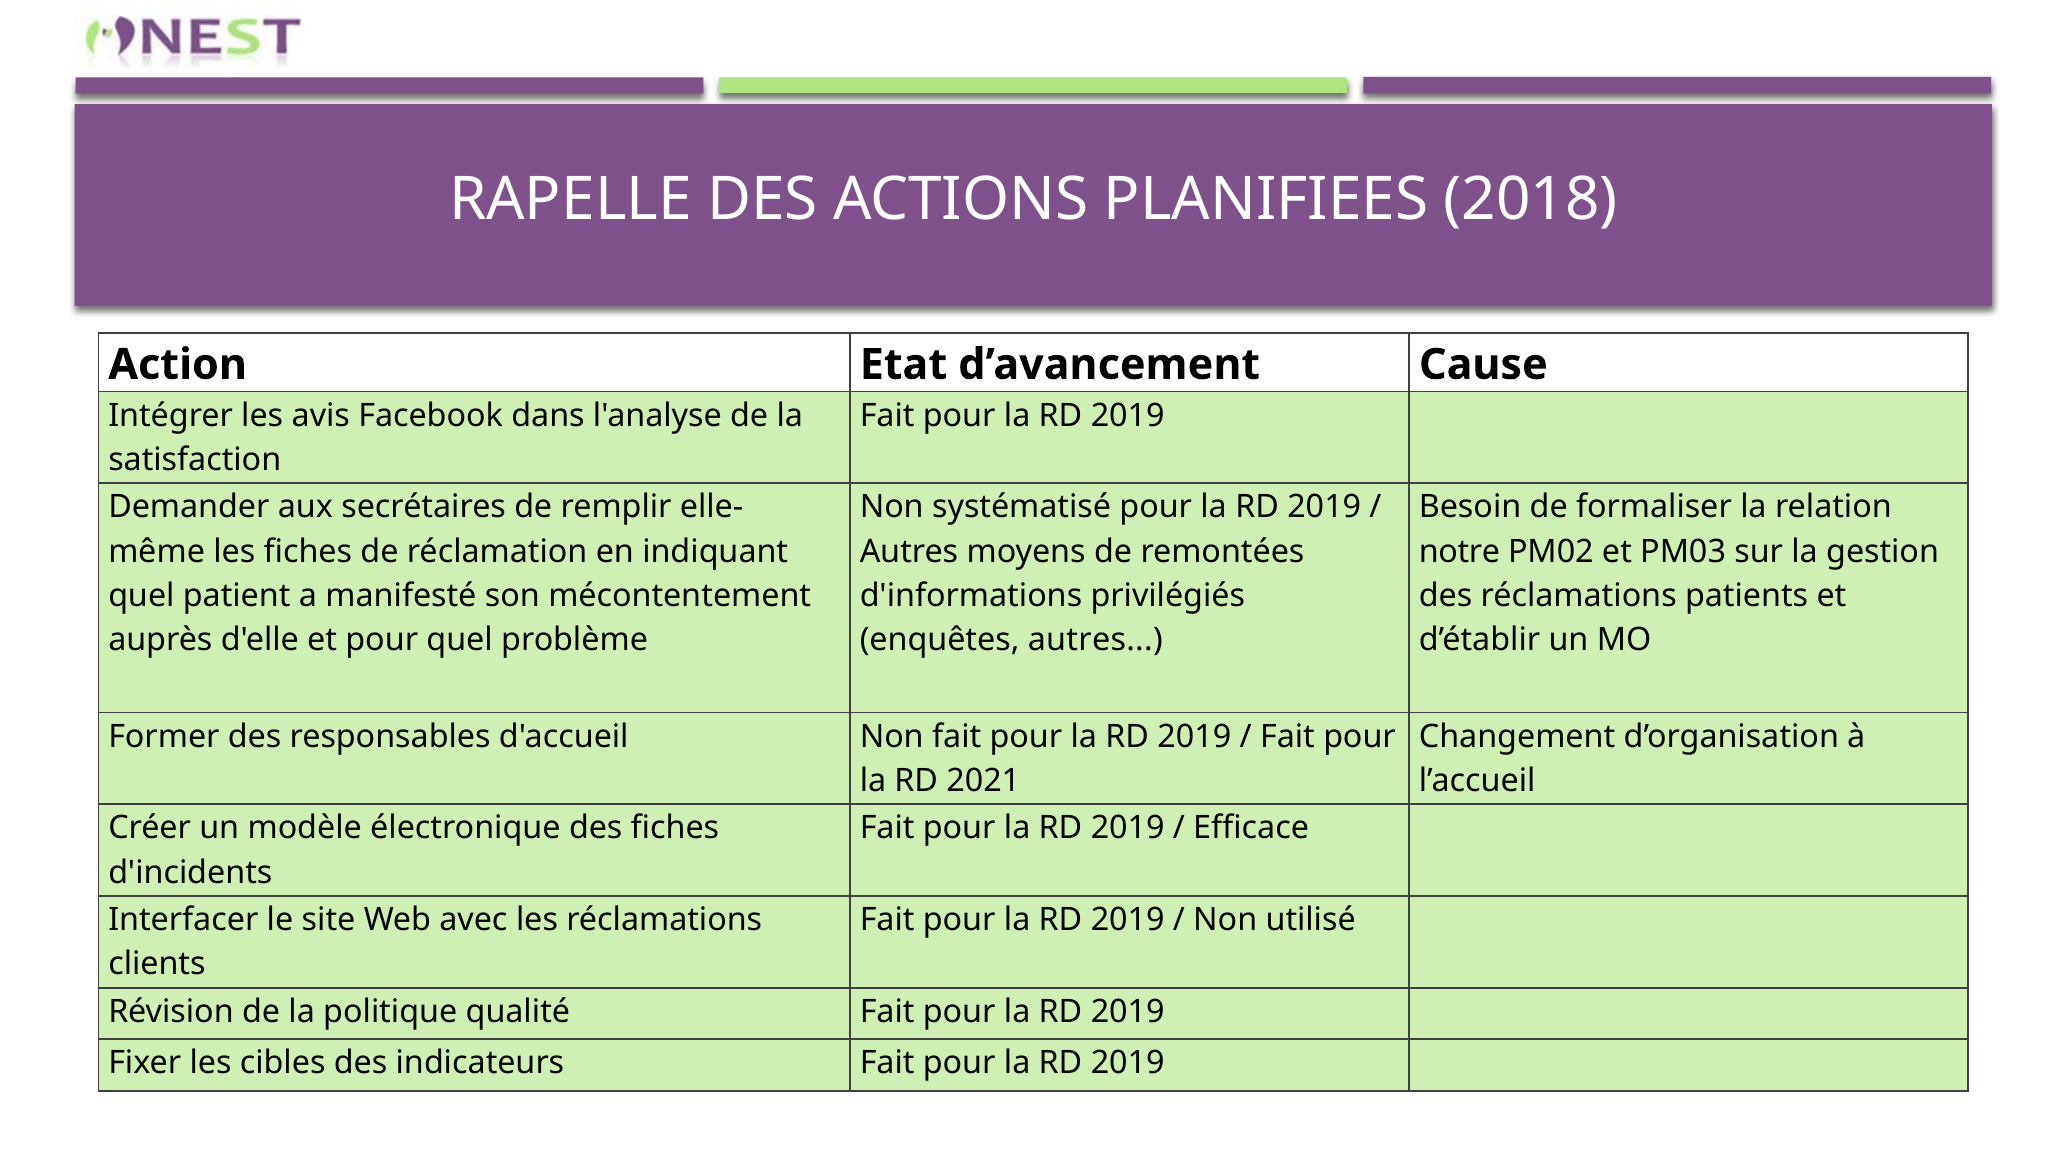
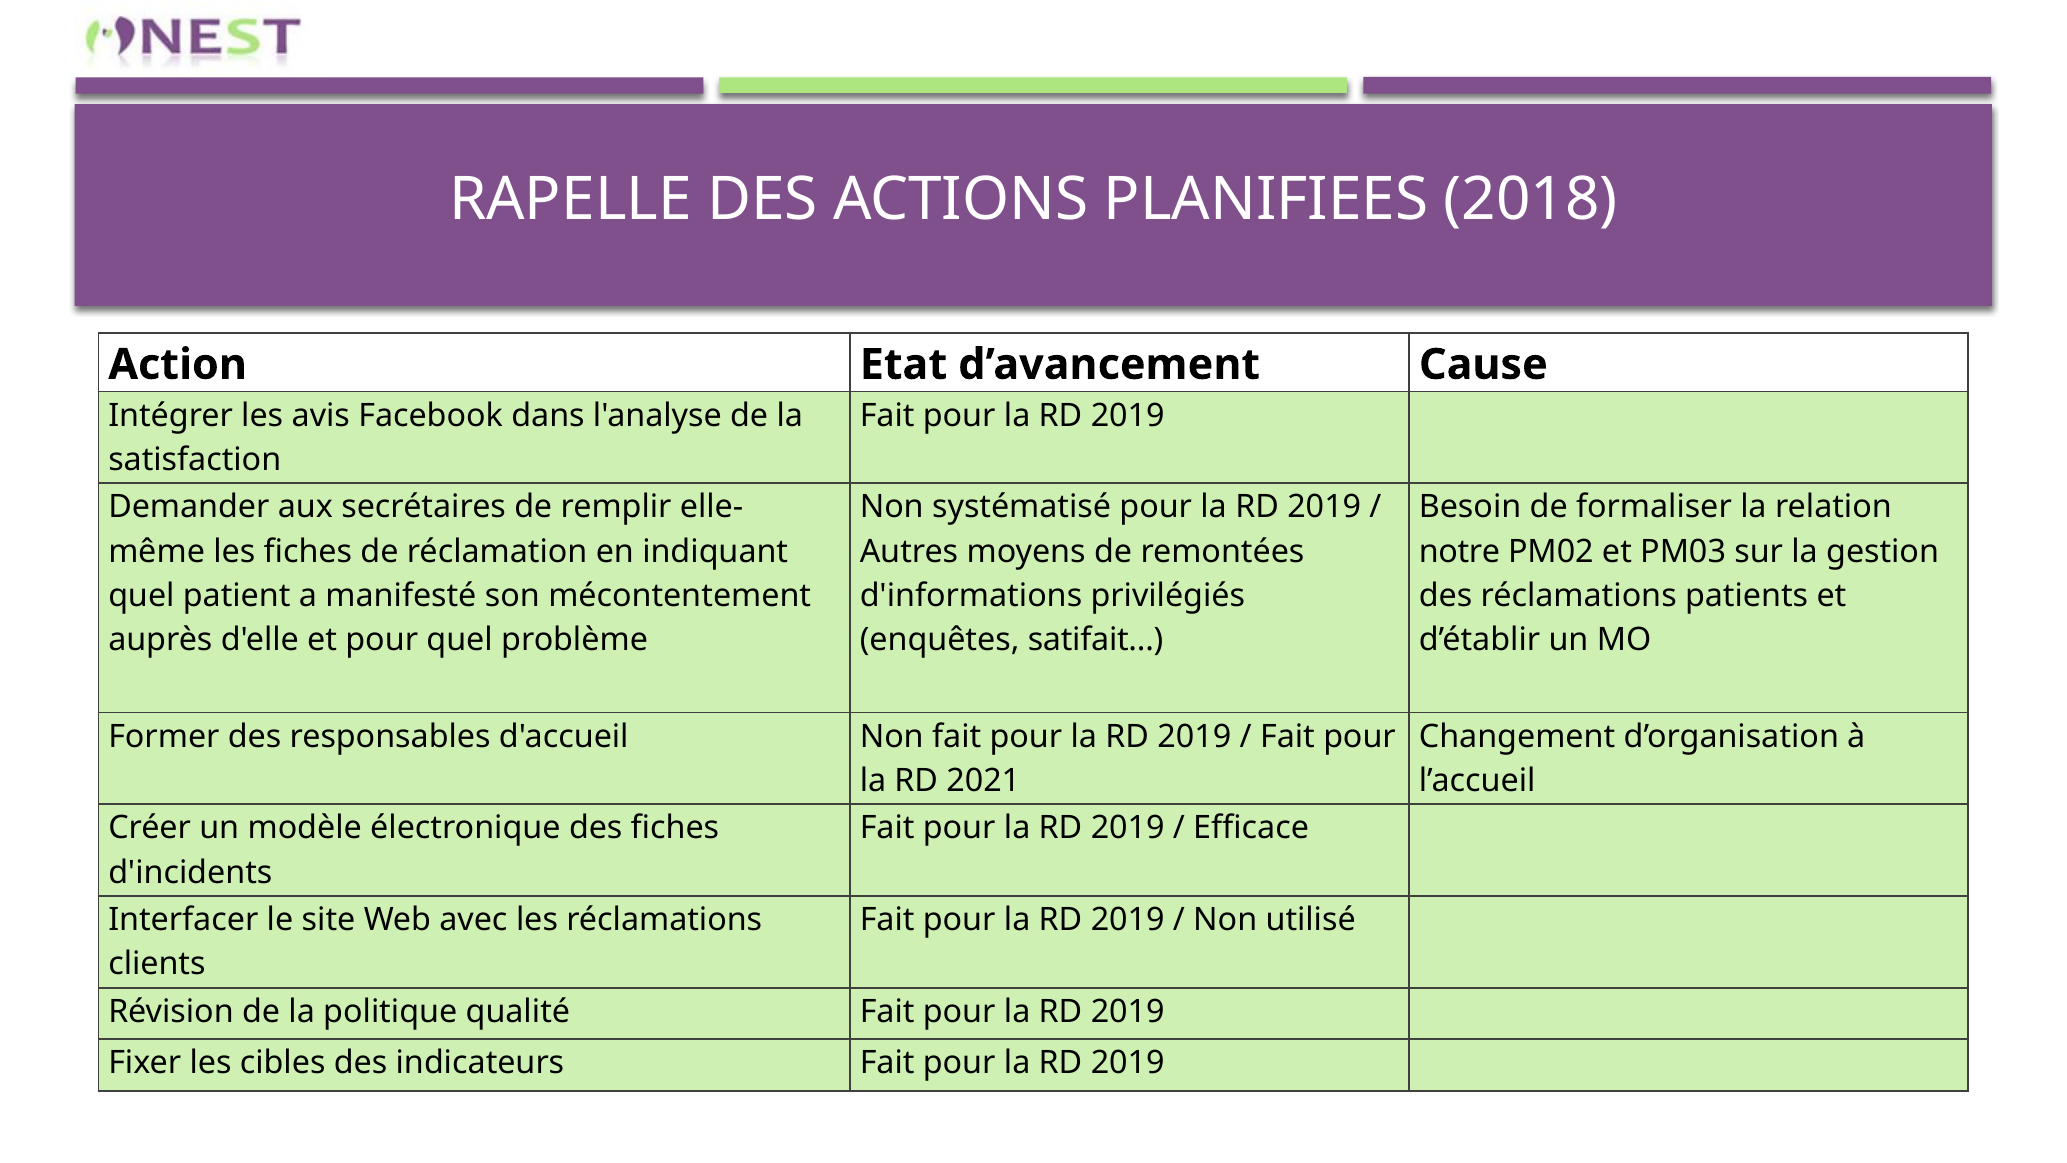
enquêtes autres: autres -> satifait
